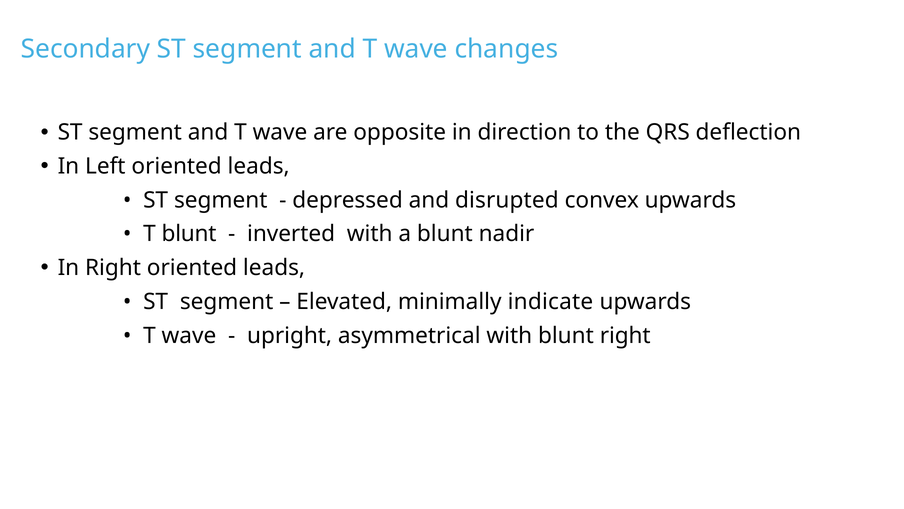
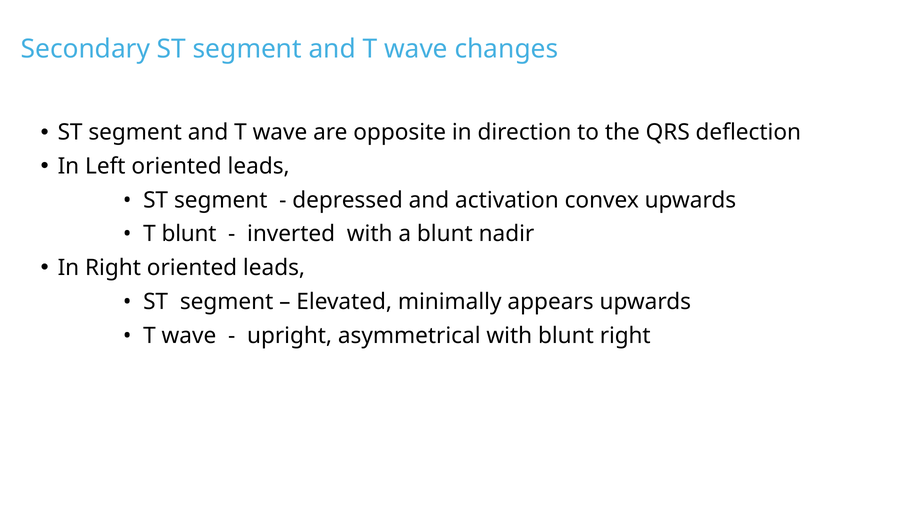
disrupted: disrupted -> activation
indicate: indicate -> appears
